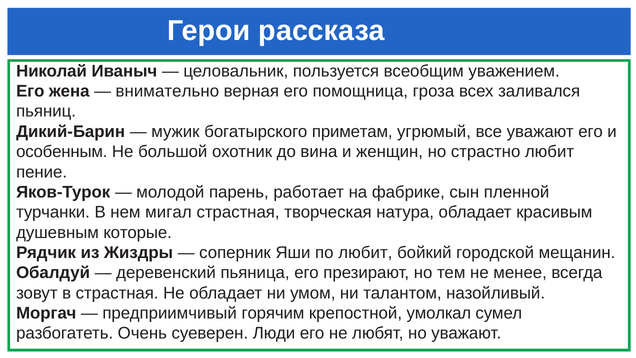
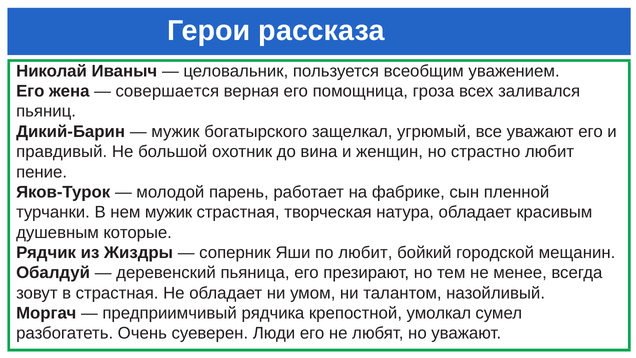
внимательно: внимательно -> совершается
приметам: приметам -> защелкал
особенным: особенным -> правдивый
нем мигал: мигал -> мужик
горячим: горячим -> рядчика
